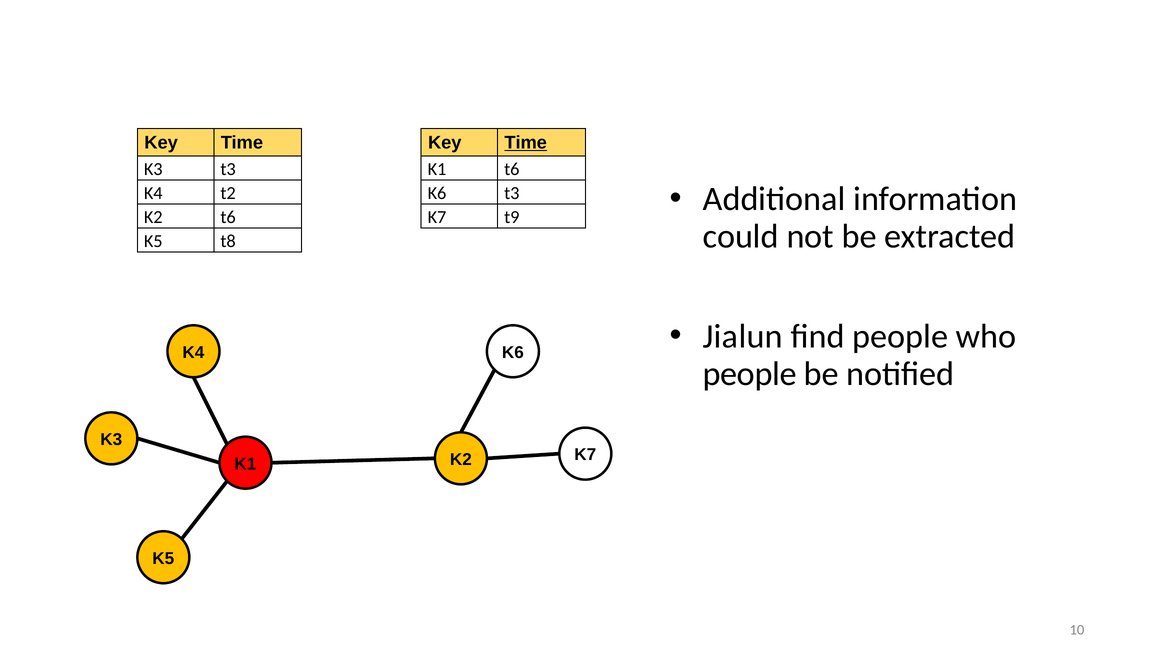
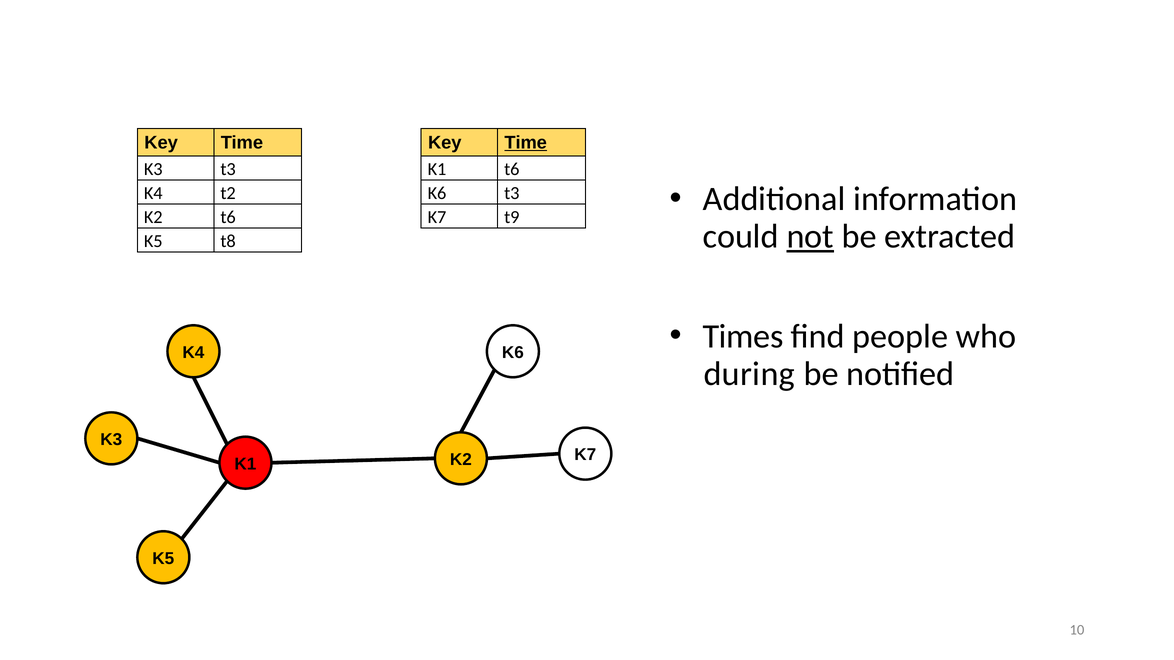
not underline: none -> present
Jialun: Jialun -> Times
people at (750, 374): people -> during
